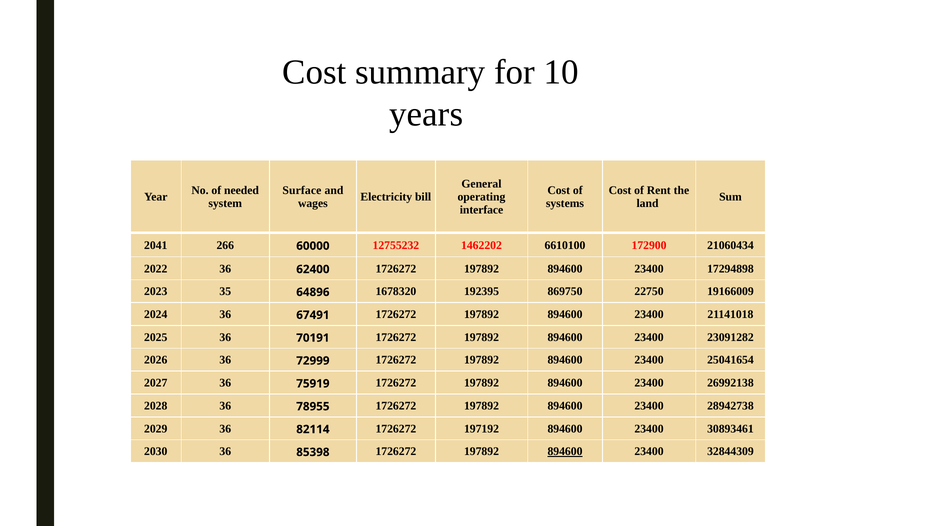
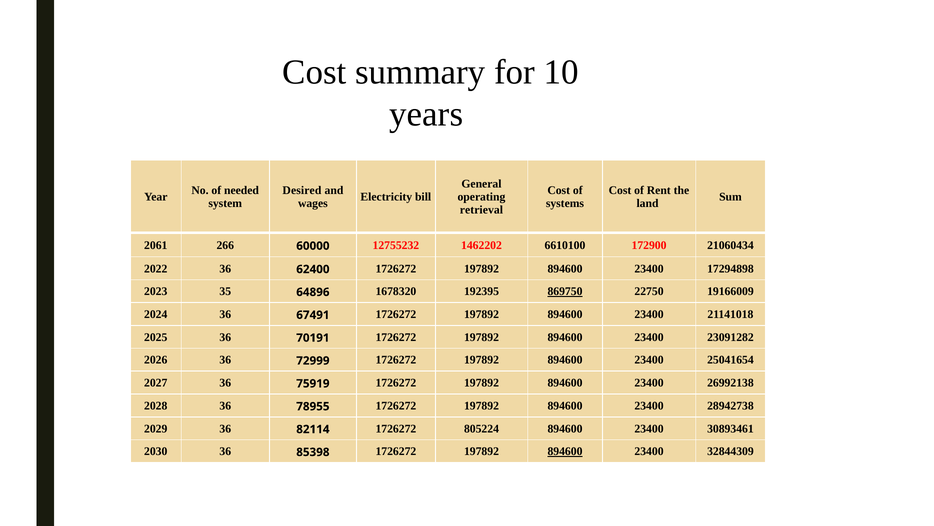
Surface: Surface -> Desired
interface: interface -> retrieval
2041: 2041 -> 2061
869750 underline: none -> present
197192: 197192 -> 805224
